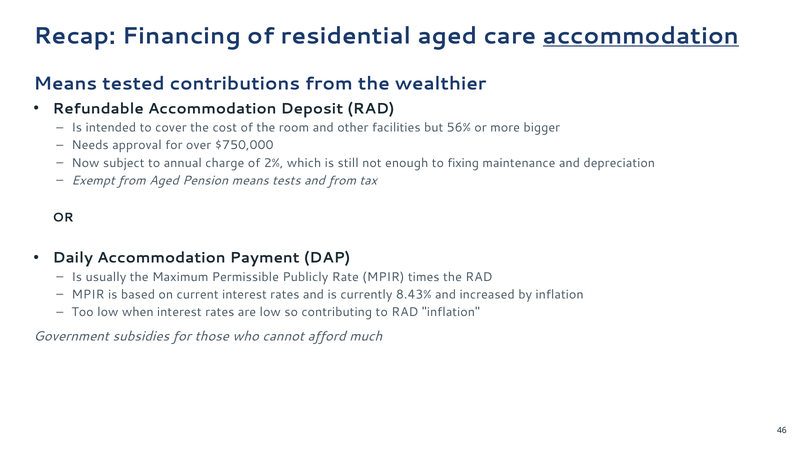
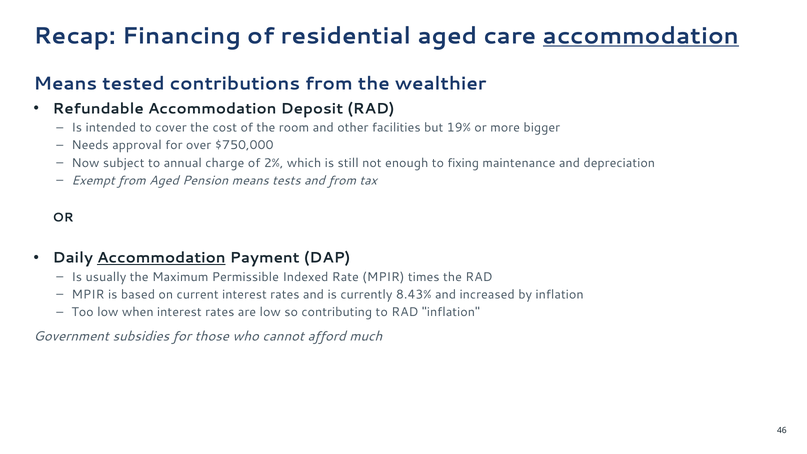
56%: 56% -> 19%
Accommodation at (161, 258) underline: none -> present
Publicly: Publicly -> Indexed
